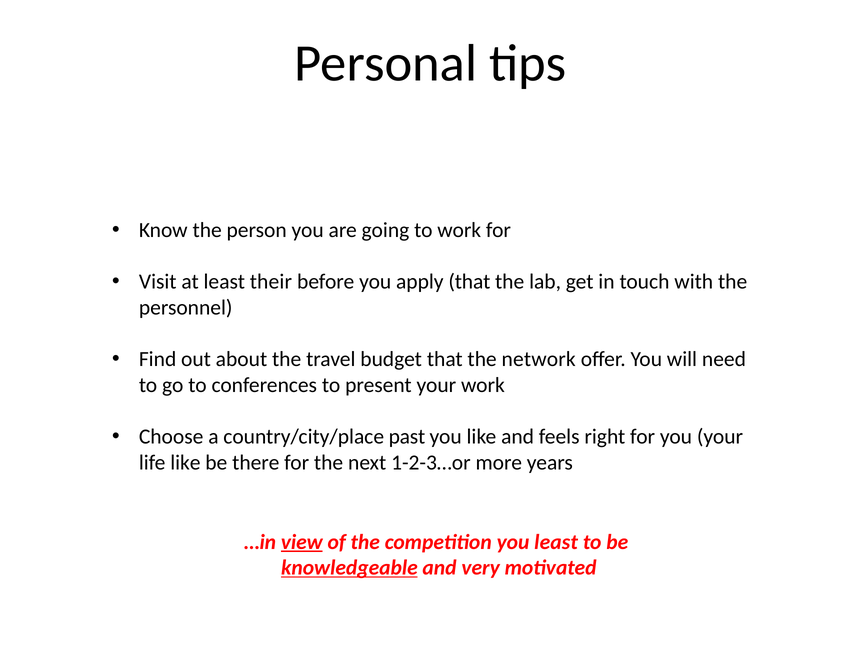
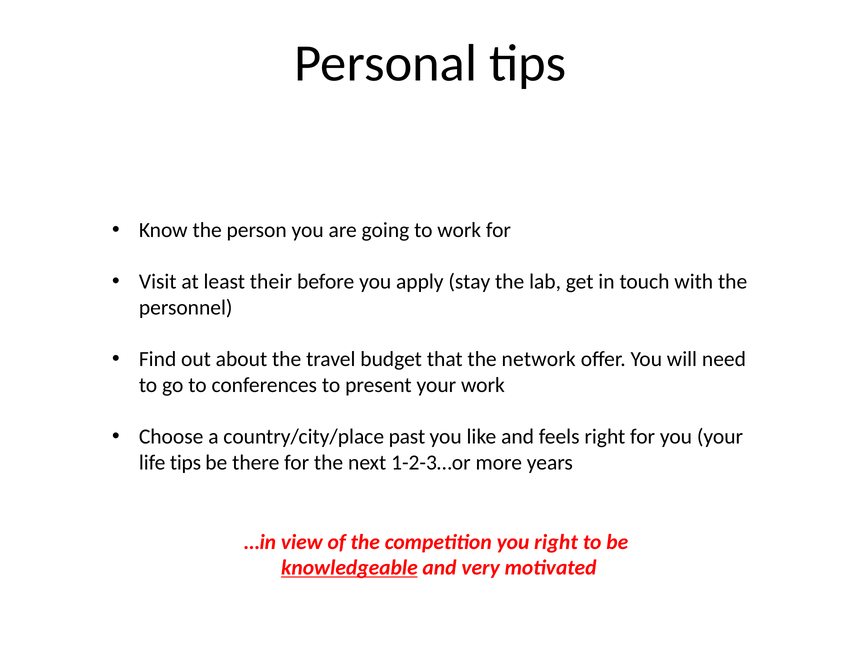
apply that: that -> stay
life like: like -> tips
view underline: present -> none
you least: least -> right
